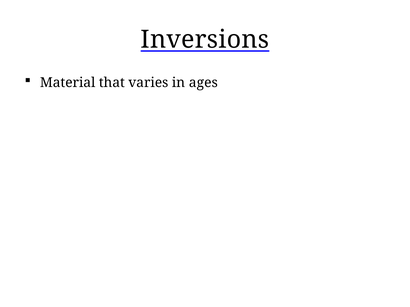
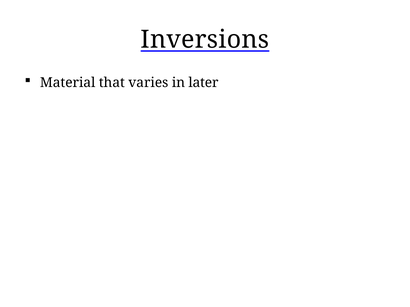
ages: ages -> later
